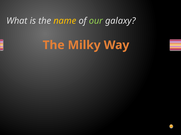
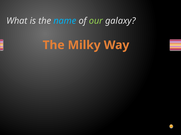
name colour: yellow -> light blue
